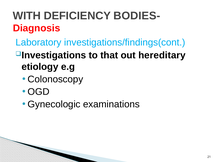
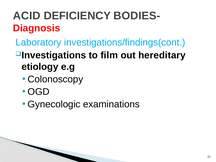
WITH: WITH -> ACID
that: that -> film
